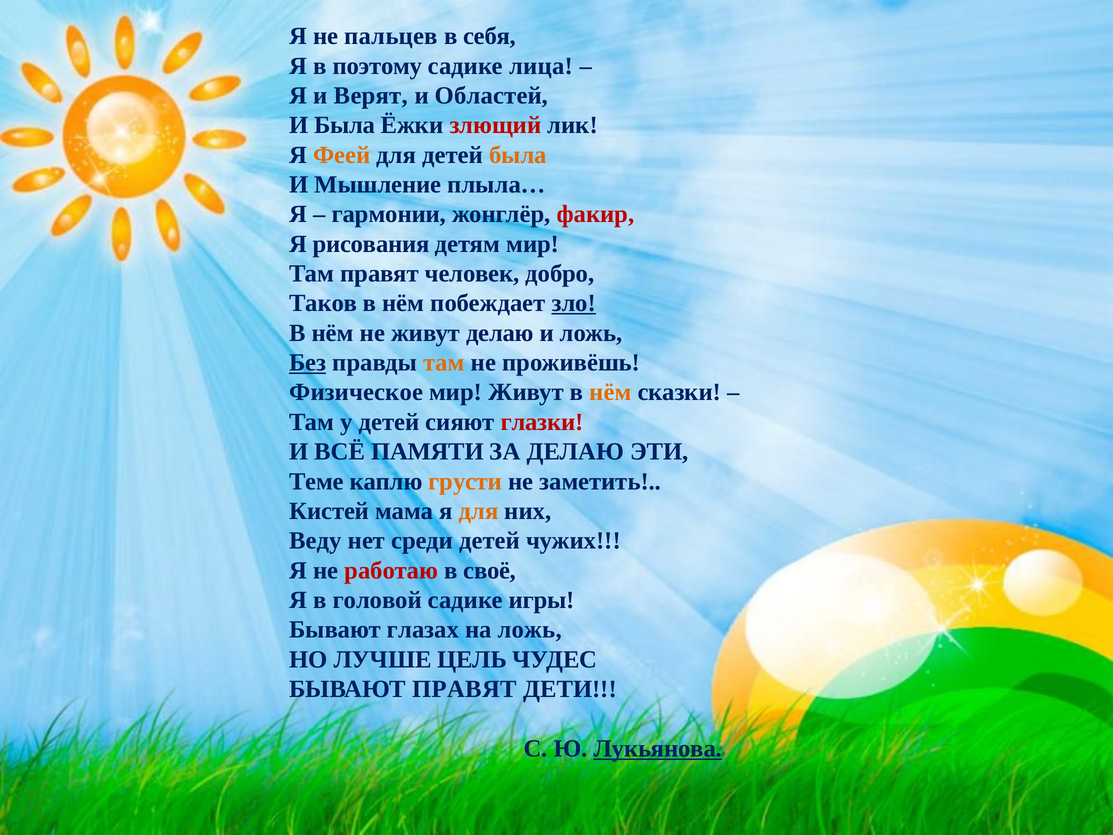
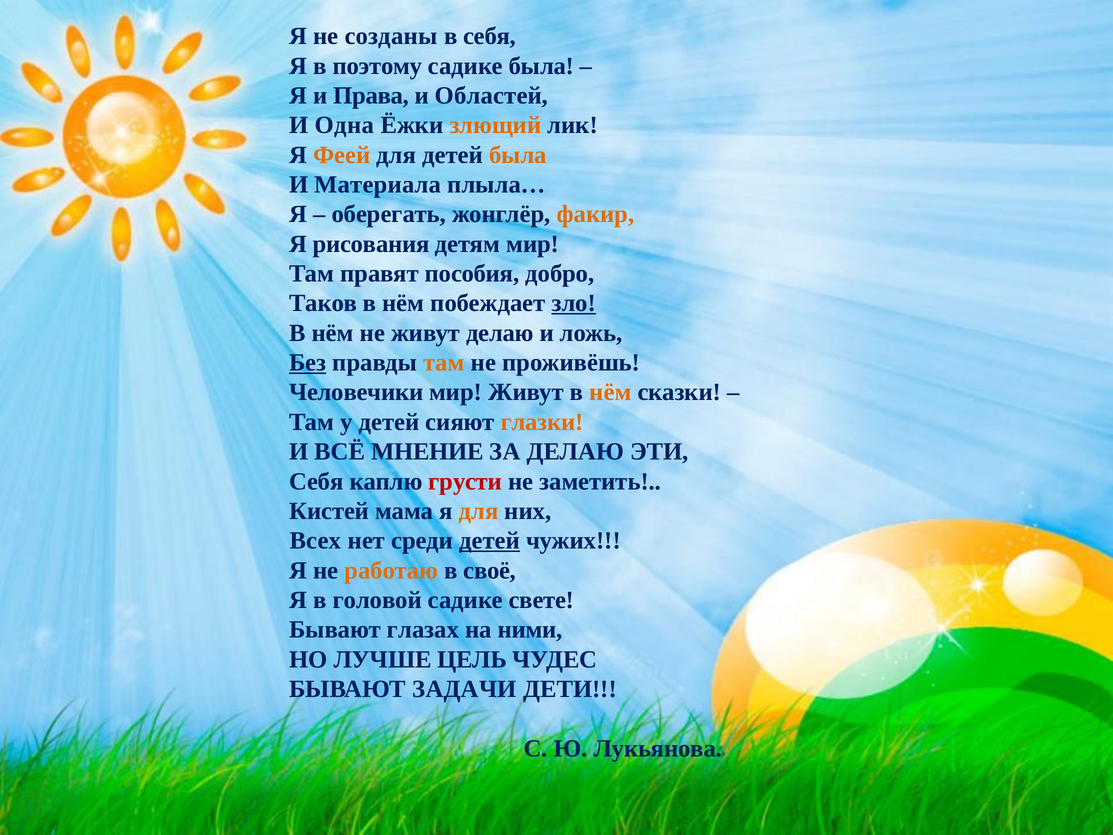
пальцев: пальцев -> созданы
садике лица: лица -> была
Верят: Верят -> Права
И Была: Была -> Одна
злющий colour: red -> orange
Мышление: Мышление -> Материала
гармонии: гармонии -> оберегать
факир colour: red -> orange
человек: человек -> пособия
Физическое: Физическое -> Человечики
глазки colour: red -> orange
ПАМЯТИ: ПАМЯТИ -> МНЕНИЕ
Теме at (317, 481): Теме -> Себя
грусти colour: orange -> red
Веду: Веду -> Всех
детей at (490, 541) underline: none -> present
работаю colour: red -> orange
игры: игры -> свете
на ложь: ложь -> ними
БЫВАЮТ ПРАВЯТ: ПРАВЯТ -> ЗАДАЧИ
Лукьянова underline: present -> none
